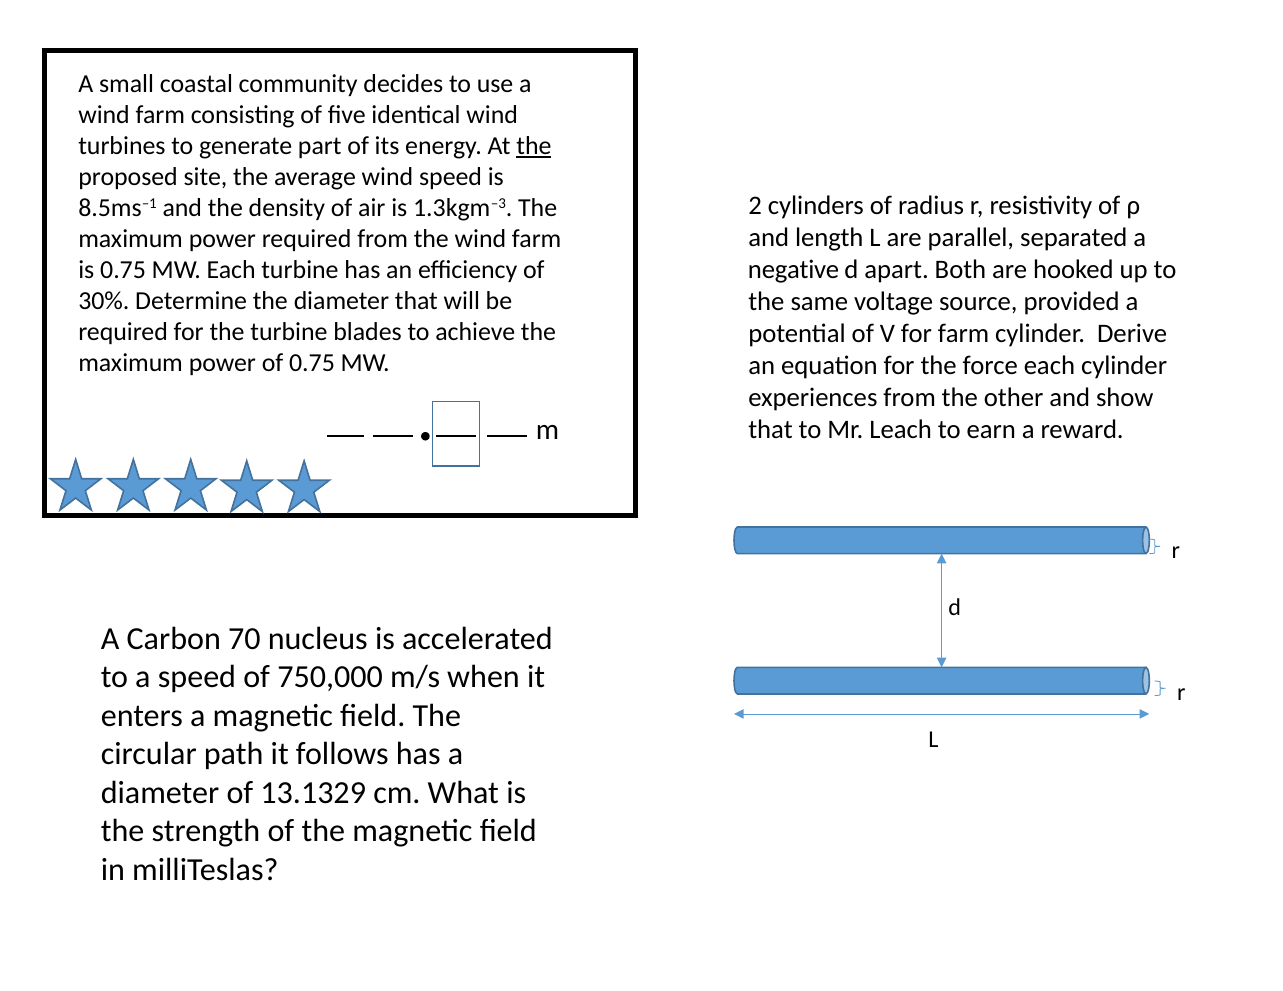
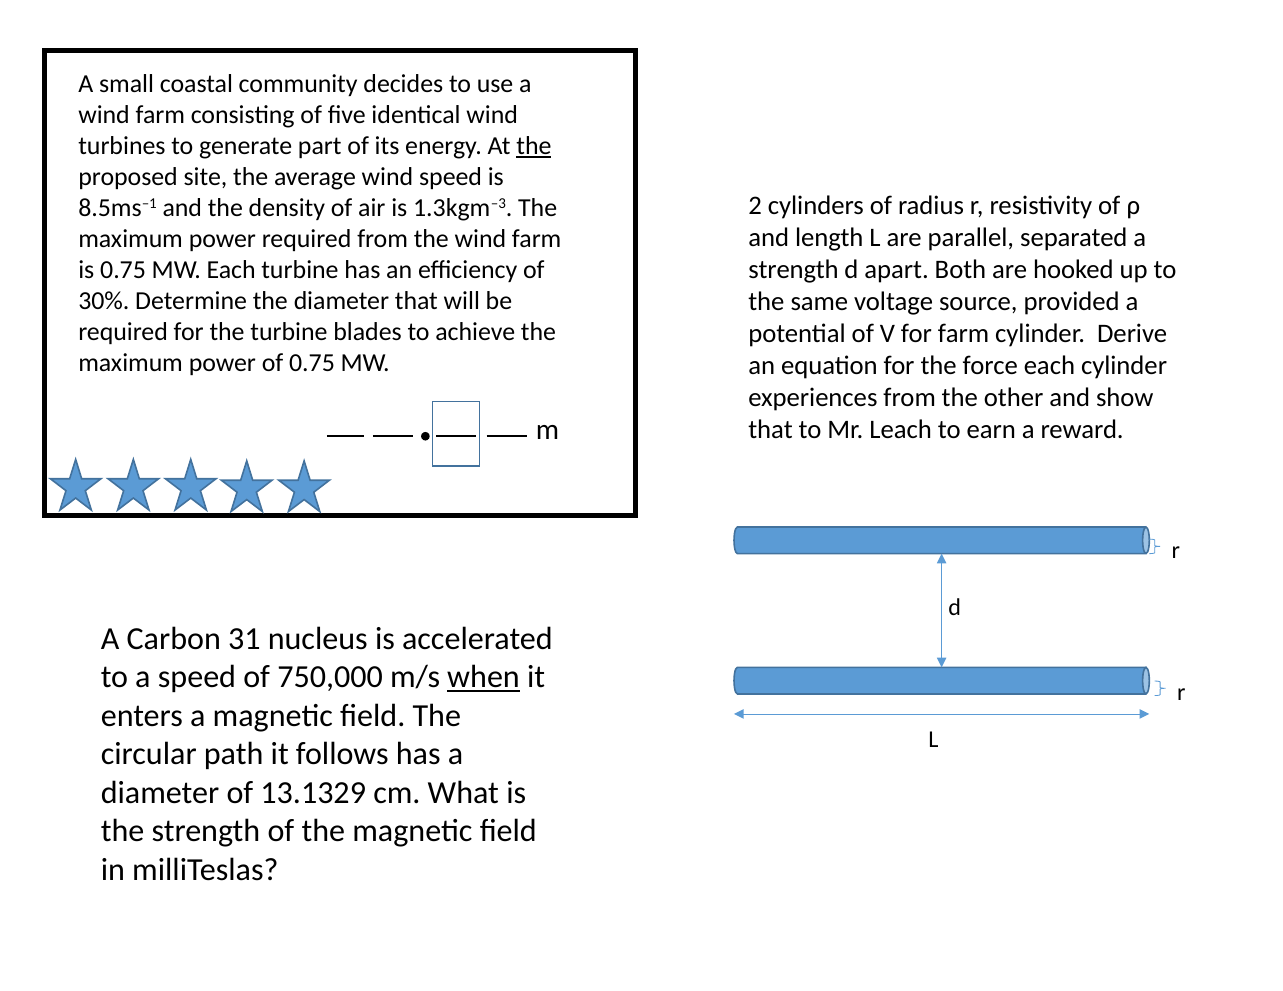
negative at (794, 270): negative -> strength
70: 70 -> 31
when underline: none -> present
